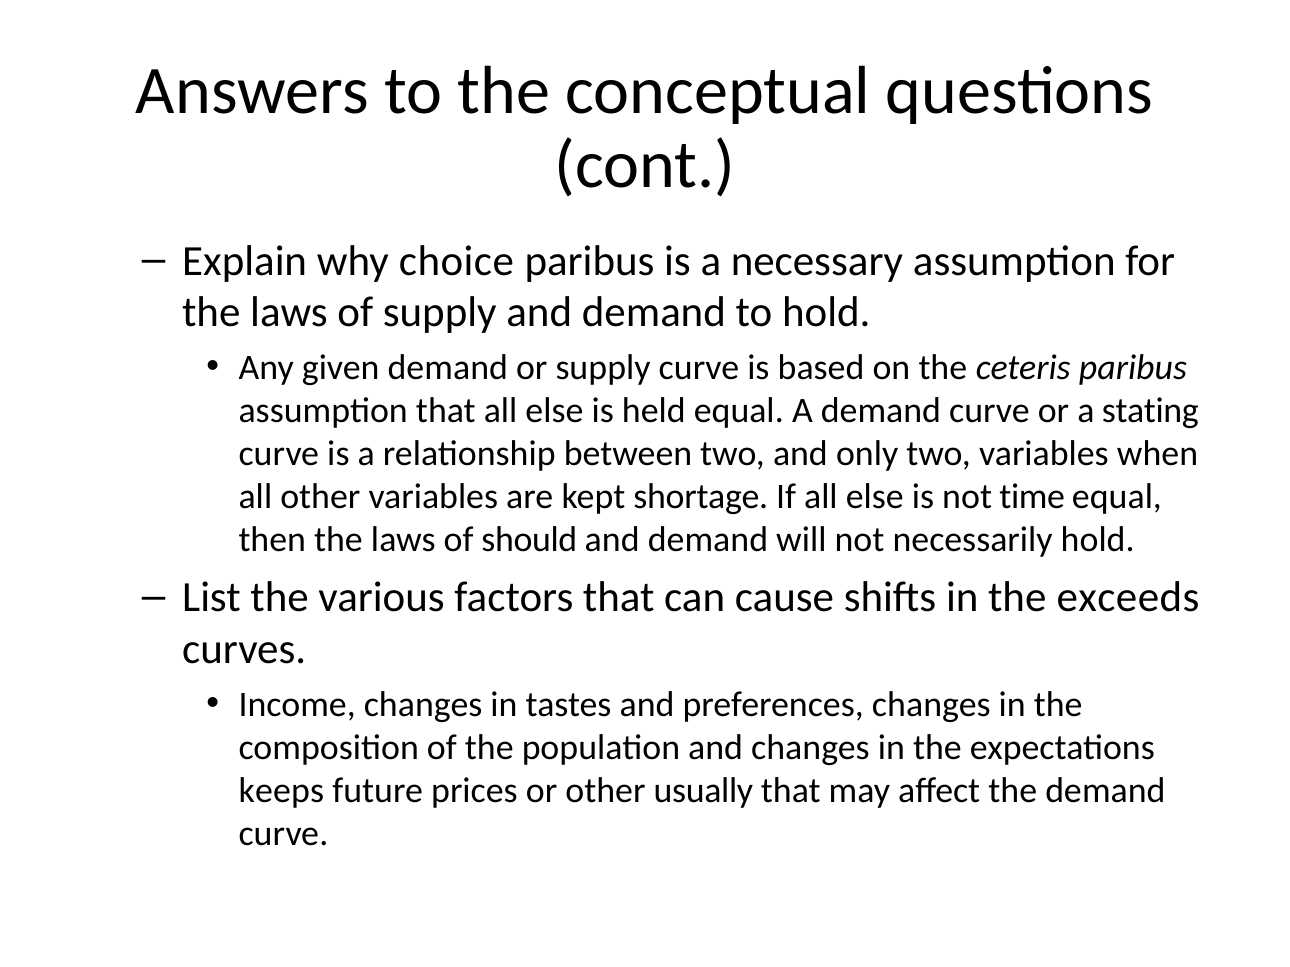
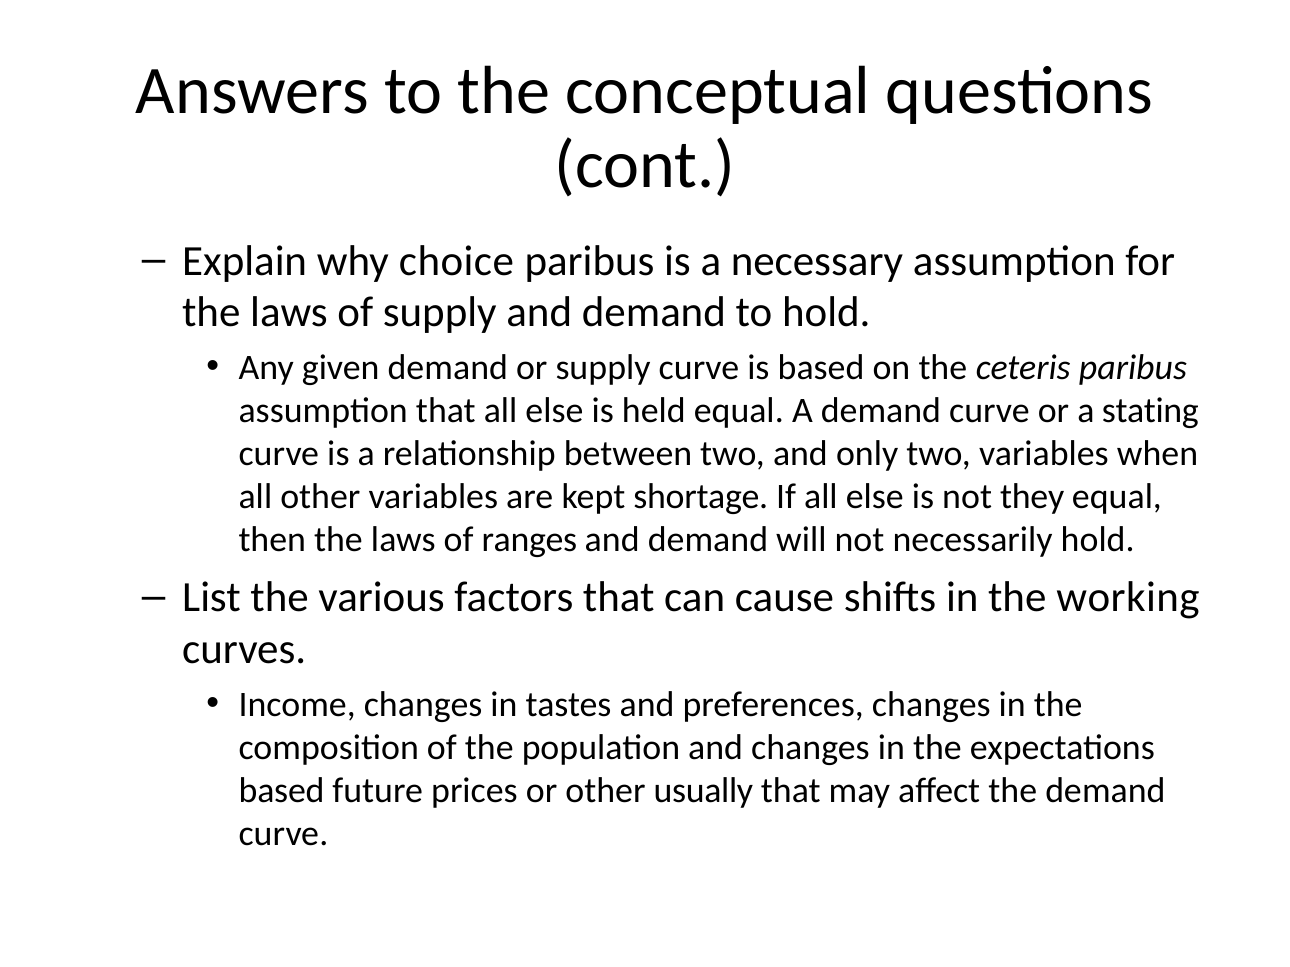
time: time -> they
should: should -> ranges
exceeds: exceeds -> working
keeps at (281, 791): keeps -> based
